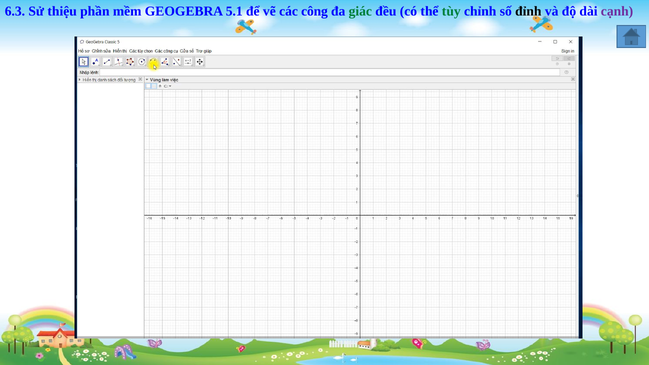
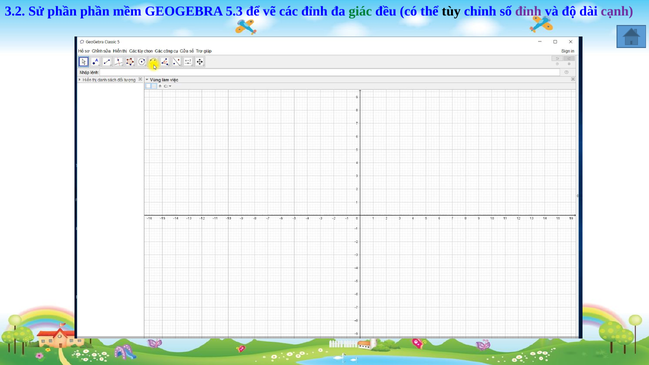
6.3: 6.3 -> 3.2
Sử thiệu: thiệu -> phần
5.1: 5.1 -> 5.3
các công: công -> đỉnh
tùy colour: green -> black
đỉnh at (528, 11) colour: black -> purple
